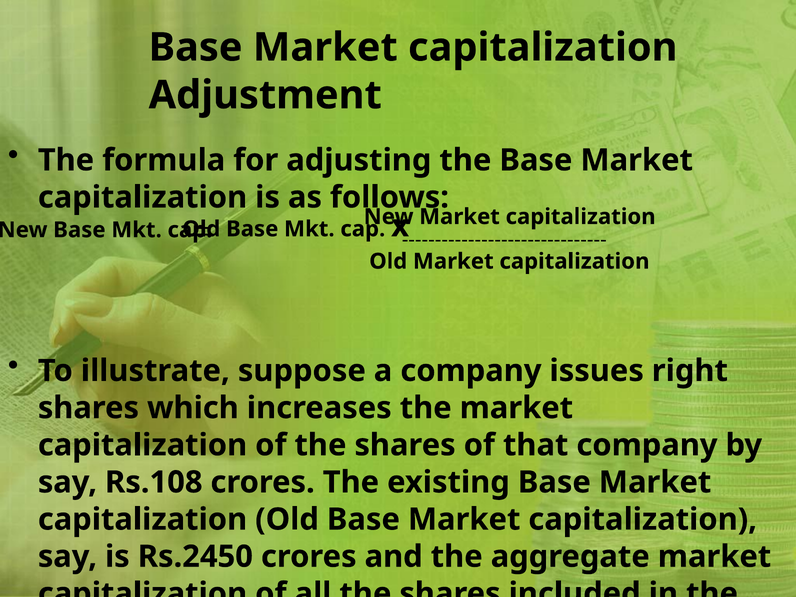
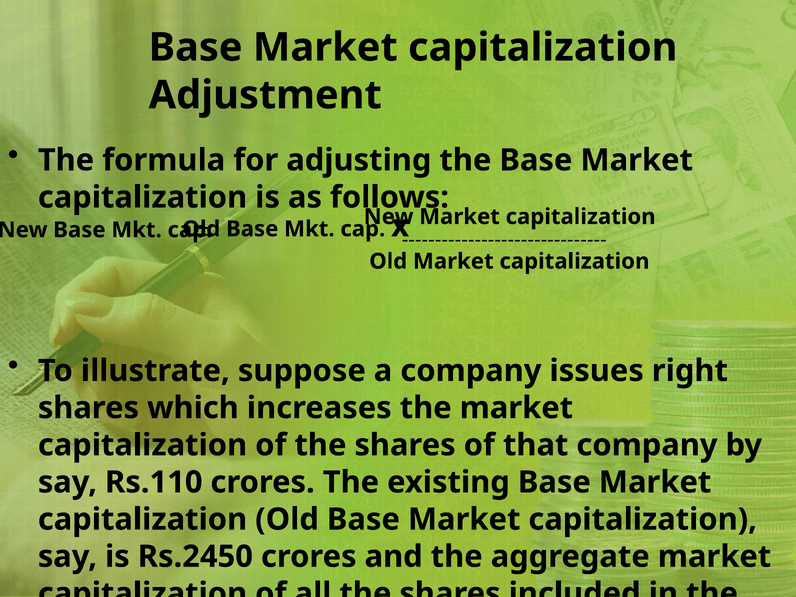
Rs.108: Rs.108 -> Rs.110
